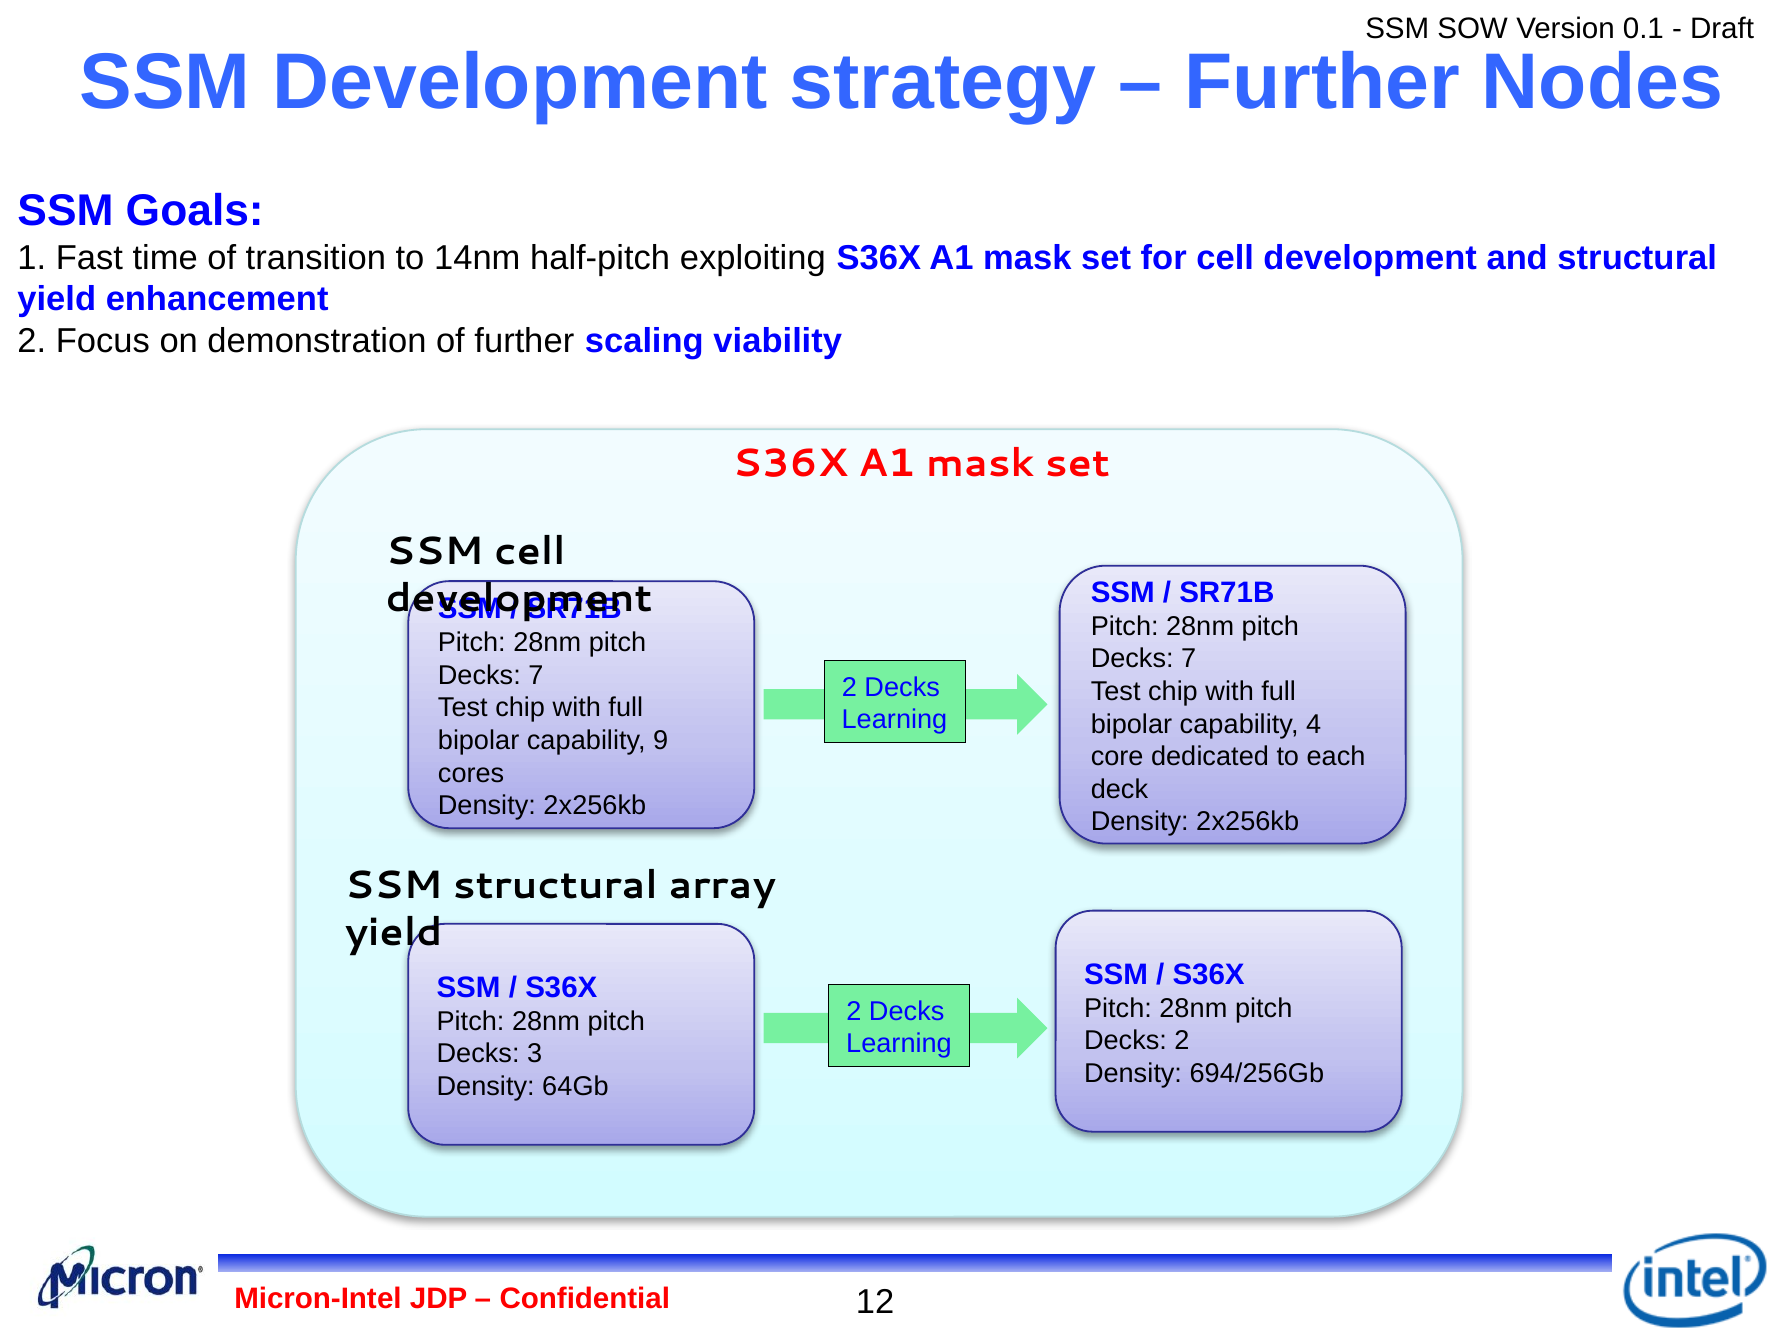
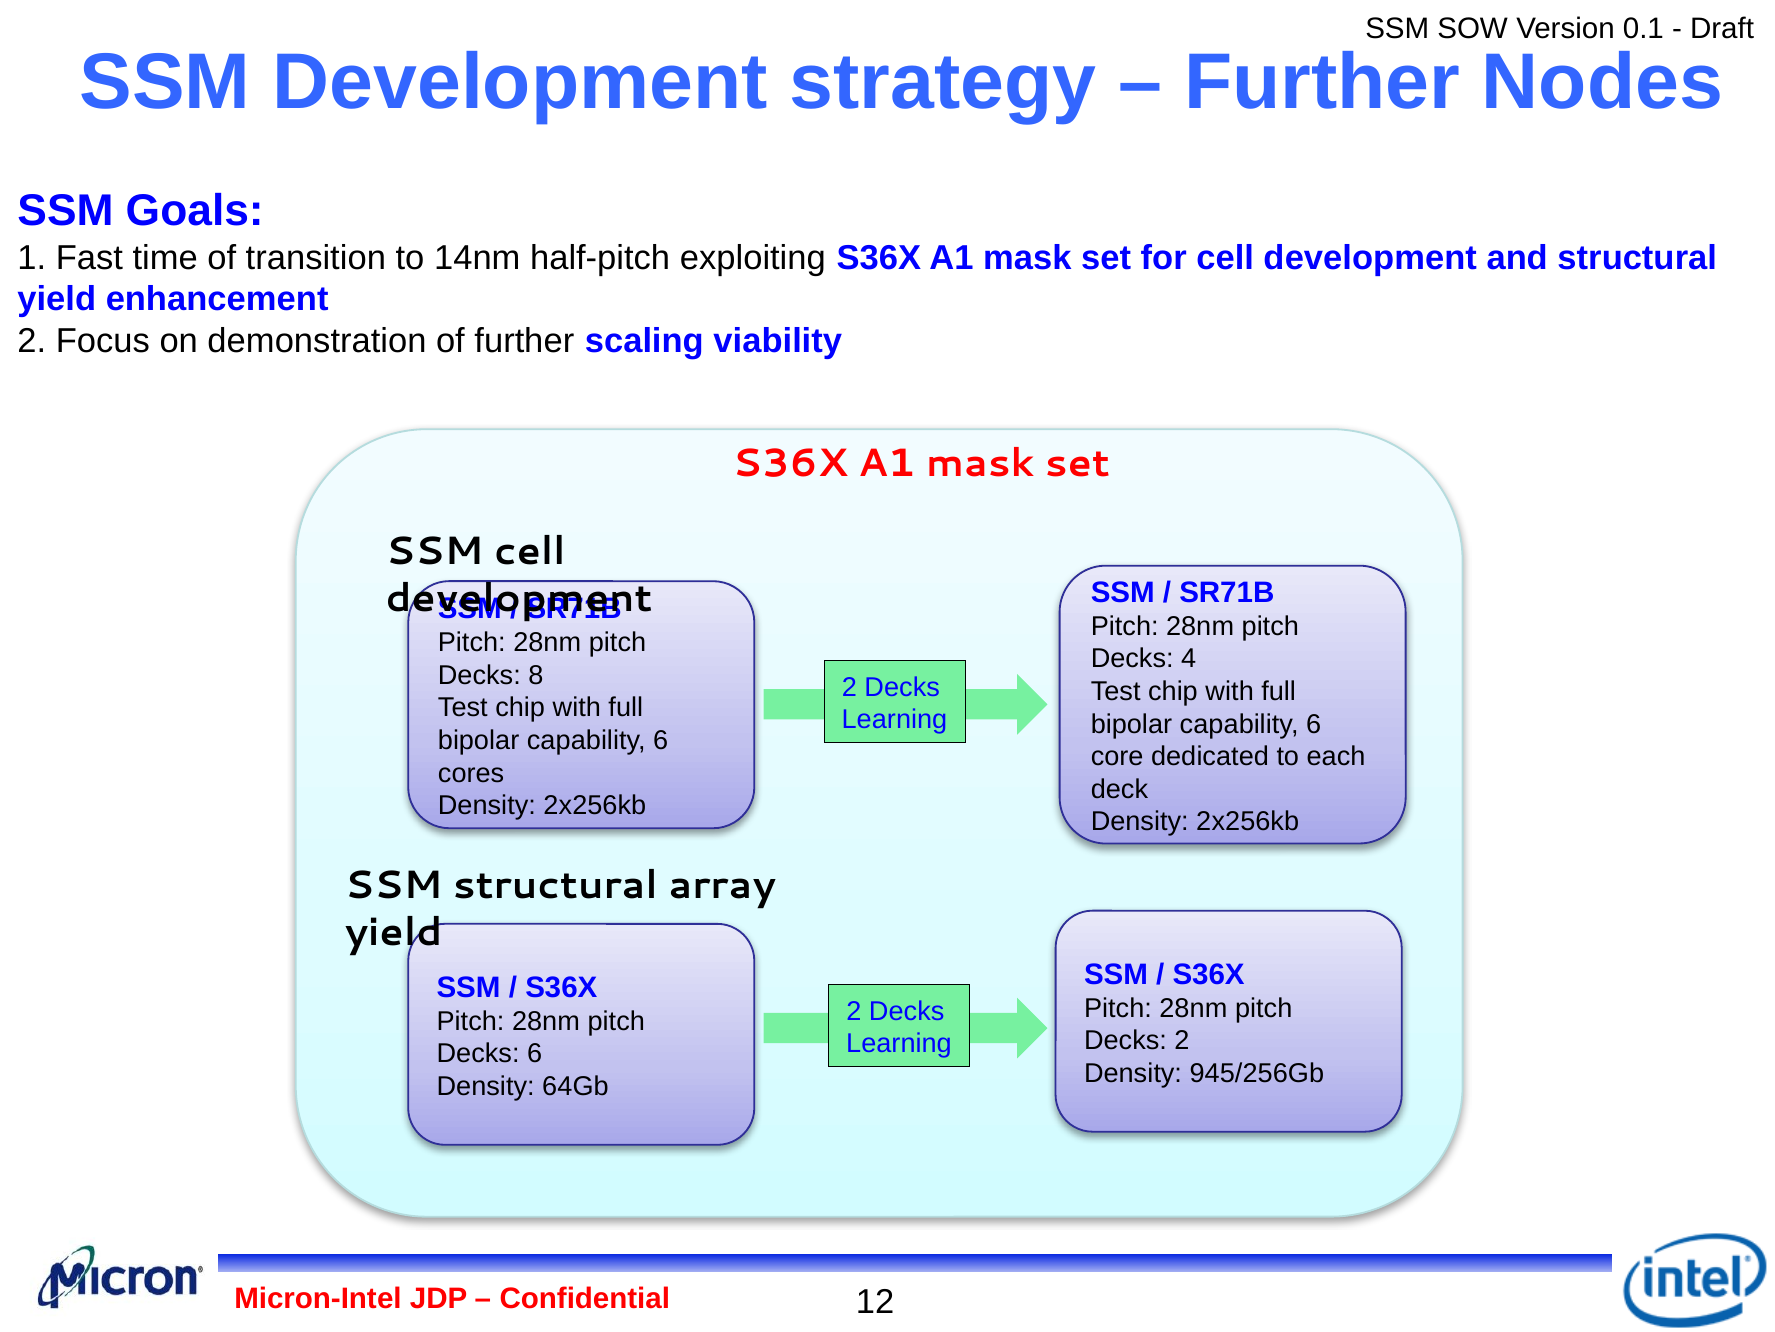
7 at (1189, 659): 7 -> 4
7 at (536, 675): 7 -> 8
4 at (1314, 724): 4 -> 6
9 at (661, 740): 9 -> 6
Decks 3: 3 -> 6
694/256Gb: 694/256Gb -> 945/256Gb
